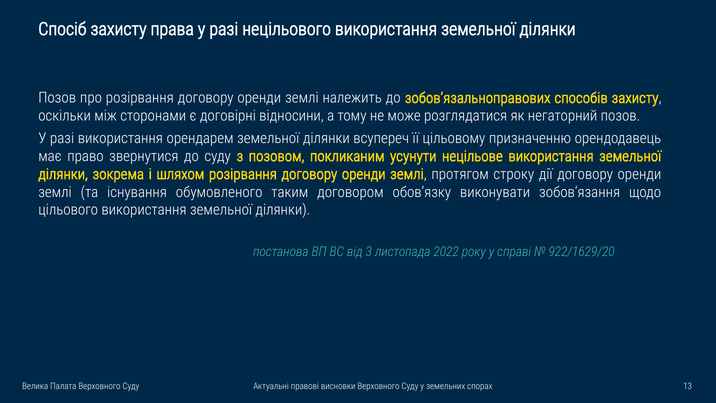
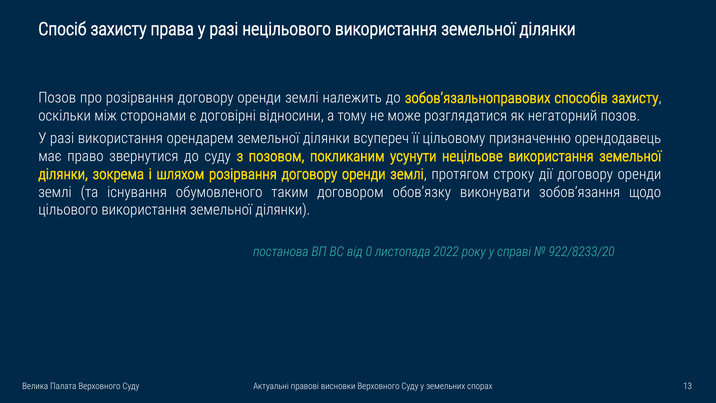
3: 3 -> 0
922/1629/20: 922/1629/20 -> 922/8233/20
